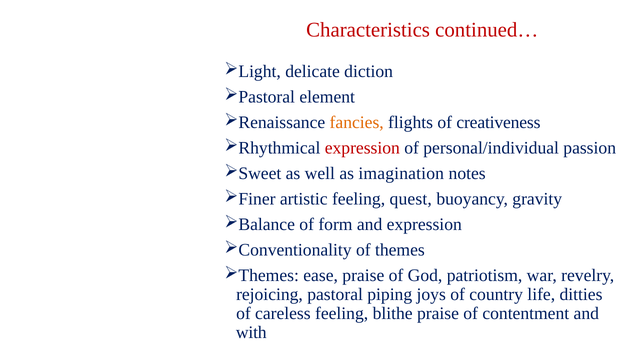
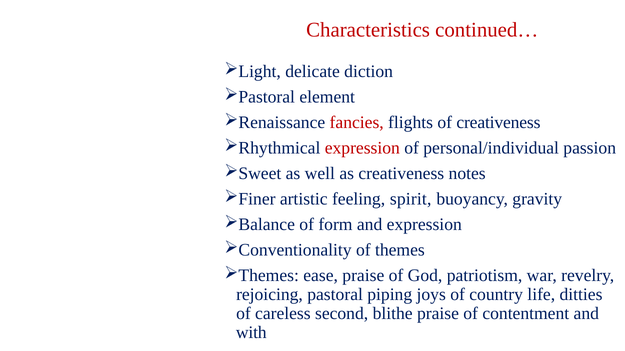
fancies colour: orange -> red
as imagination: imagination -> creativeness
quest: quest -> spirit
careless feeling: feeling -> second
